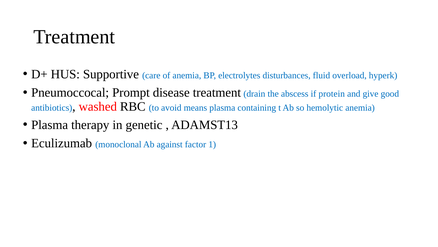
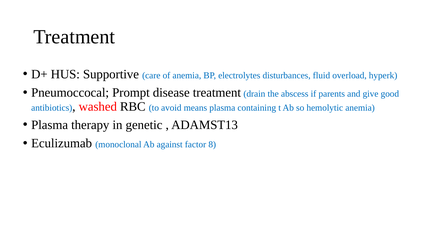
protein: protein -> parents
1: 1 -> 8
